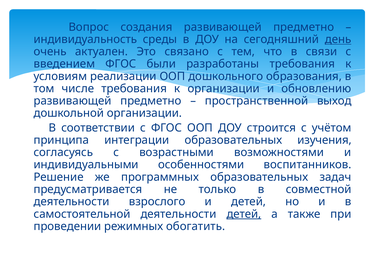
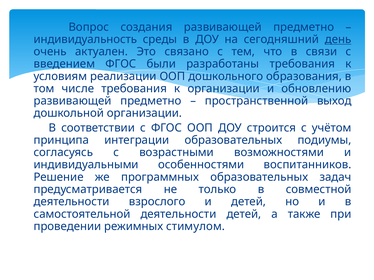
изучения: изучения -> подиумы
детей at (244, 214) underline: present -> none
обогатить: обогатить -> стимулом
